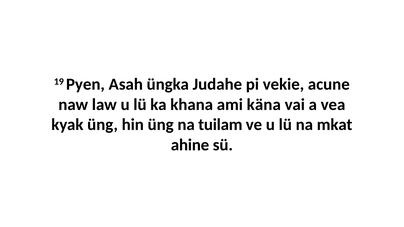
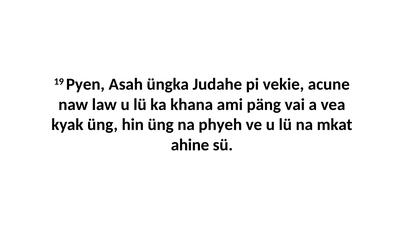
käna: käna -> päng
tuilam: tuilam -> phyeh
